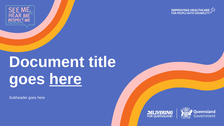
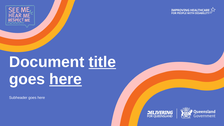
title underline: none -> present
